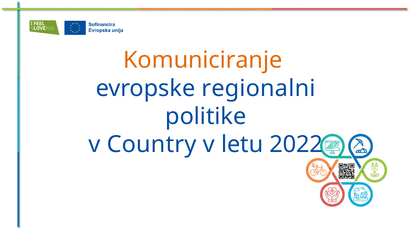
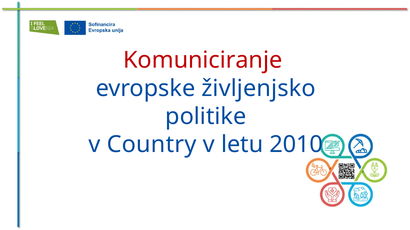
Komuniciranje colour: orange -> red
regionalni: regionalni -> življenjsko
2022: 2022 -> 2010
